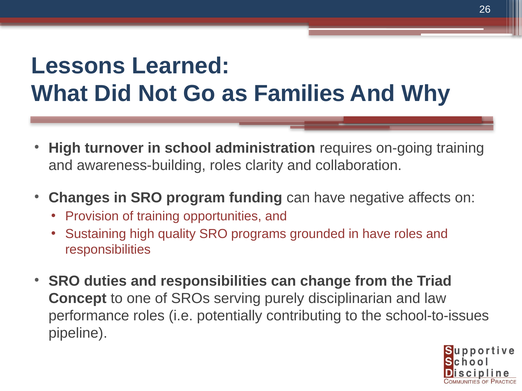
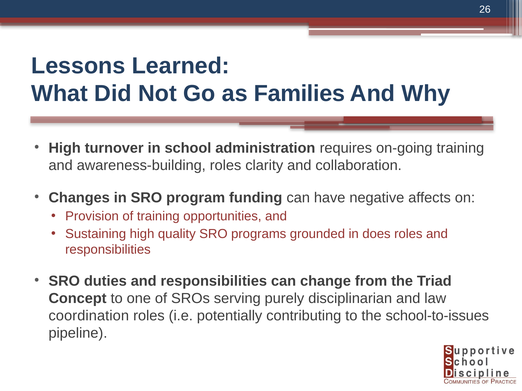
in have: have -> does
performance: performance -> coordination
